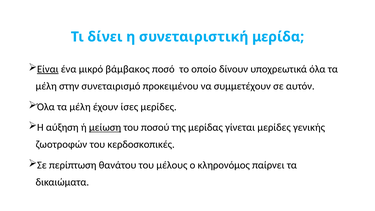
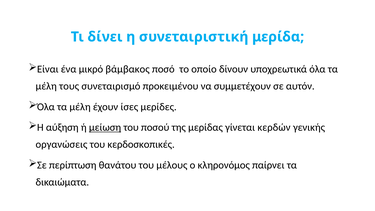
Είναι underline: present -> none
στην: στην -> τους
γίνεται μερίδες: μερίδες -> κερδών
ζωοτροφών: ζωοτροφών -> οργανώσεις
